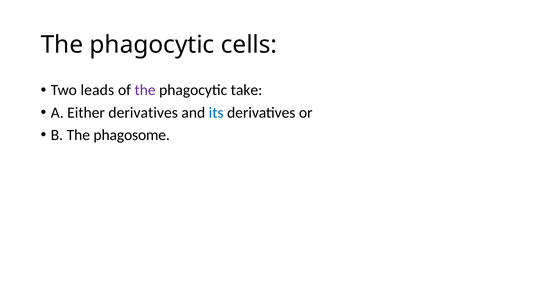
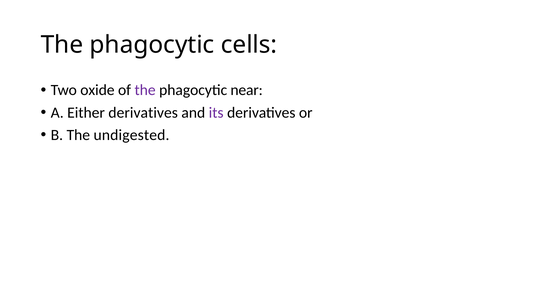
leads: leads -> oxide
take: take -> near
its colour: blue -> purple
phagosome: phagosome -> undigested
